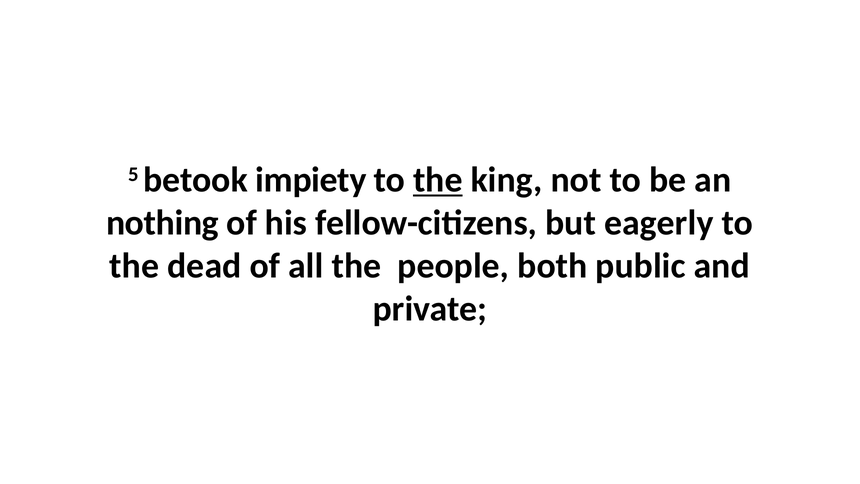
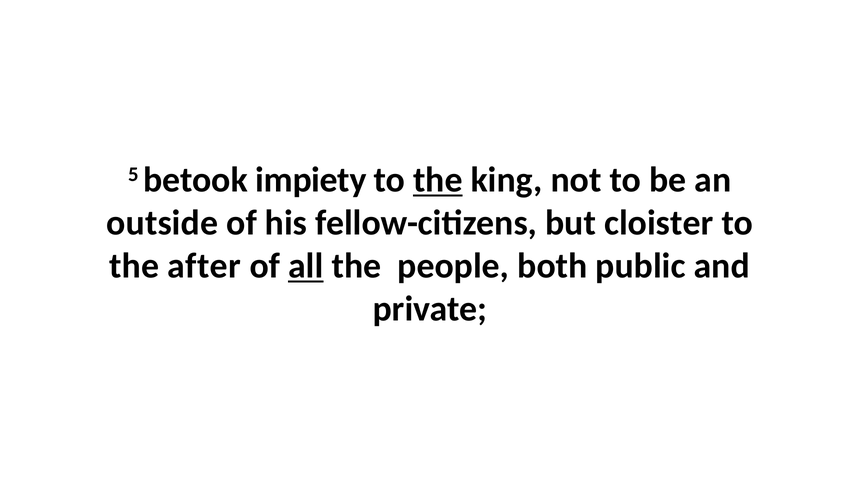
nothing: nothing -> outside
eagerly: eagerly -> cloister
dead: dead -> after
all underline: none -> present
